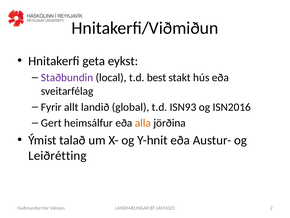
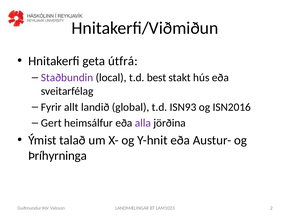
eykst: eykst -> útfrá
alla colour: orange -> purple
Leiðrétting: Leiðrétting -> Þríhyrninga
